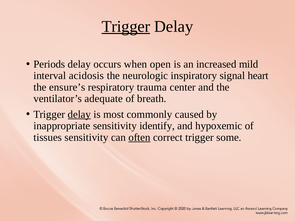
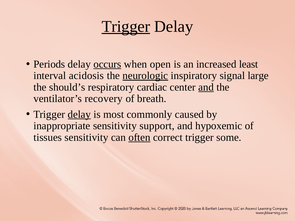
occurs underline: none -> present
mild: mild -> least
neurologic underline: none -> present
heart: heart -> large
ensure’s: ensure’s -> should’s
trauma: trauma -> cardiac
and at (206, 87) underline: none -> present
adequate: adequate -> recovery
identify: identify -> support
